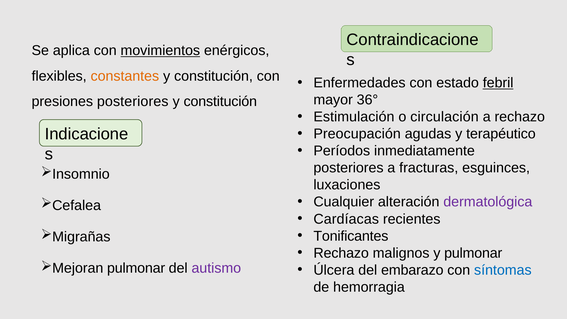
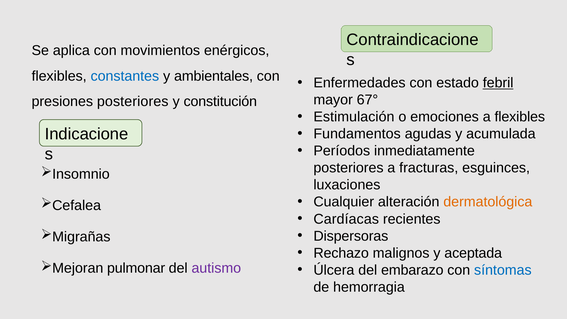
movimientos underline: present -> none
constantes colour: orange -> blue
constitución at (214, 76): constitución -> ambientales
36°: 36° -> 67°
circulación: circulación -> emociones
a rechazo: rechazo -> flexibles
Preocupación: Preocupación -> Fundamentos
terapéutico: terapéutico -> acumulada
dermatológica colour: purple -> orange
Tonificantes: Tonificantes -> Dispersoras
y pulmonar: pulmonar -> aceptada
